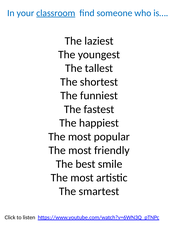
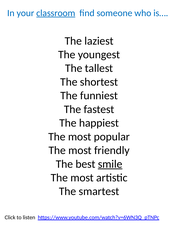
smile underline: none -> present
